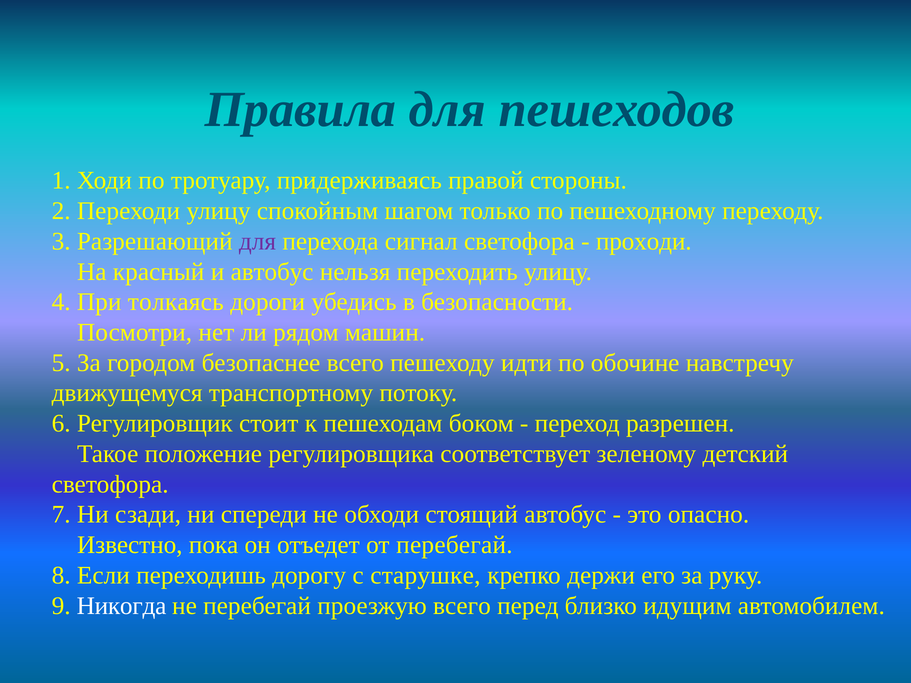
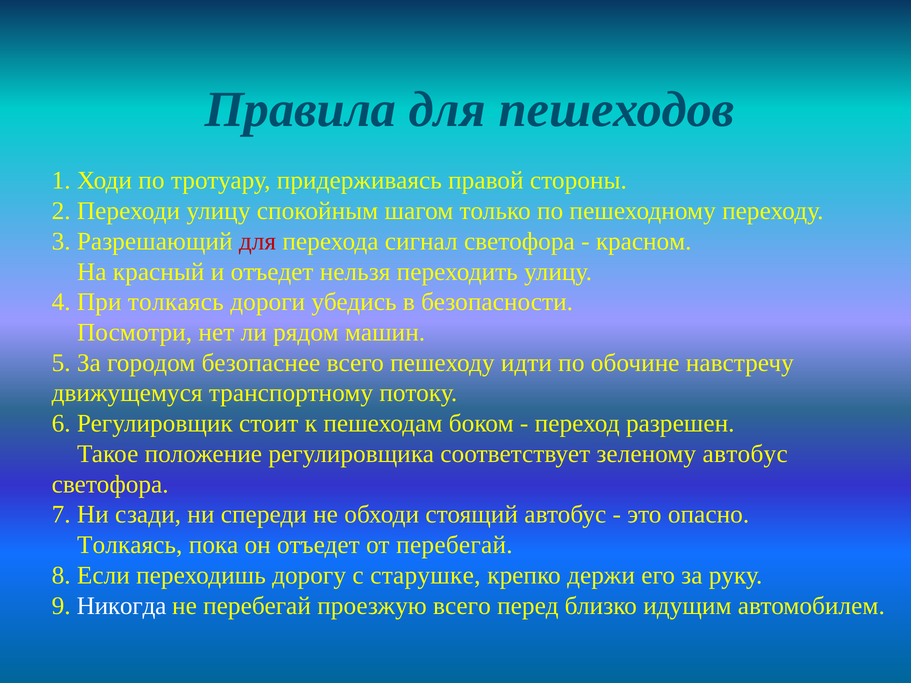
для at (257, 241) colour: purple -> red
проходи: проходи -> красном
и автобус: автобус -> отъедет
зеленому детский: детский -> автобус
Известно at (130, 545): Известно -> Толкаясь
